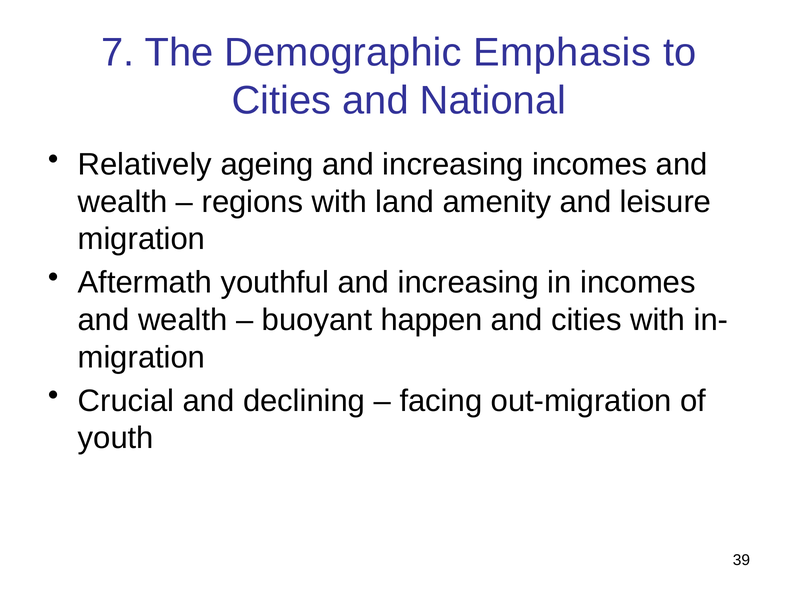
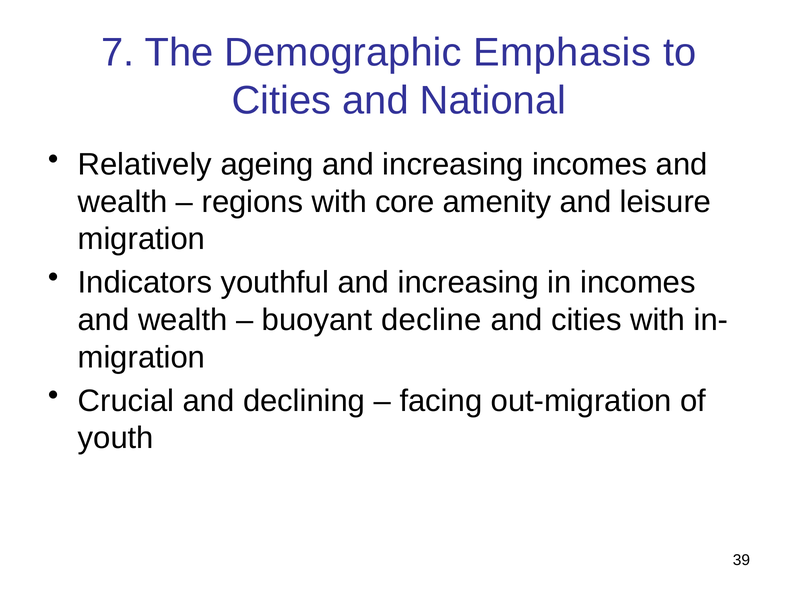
land: land -> core
Aftermath: Aftermath -> Indicators
happen: happen -> decline
